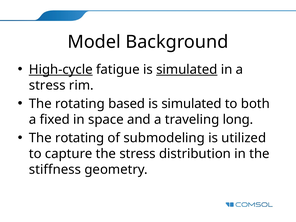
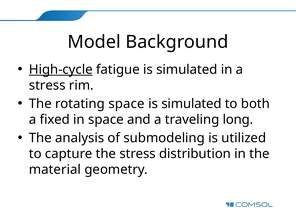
simulated at (187, 70) underline: present -> none
rotating based: based -> space
rotating at (80, 138): rotating -> analysis
stiffness: stiffness -> material
